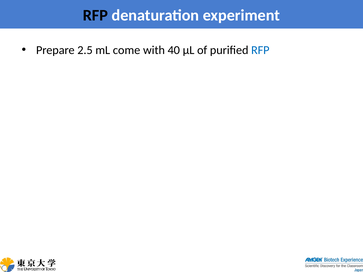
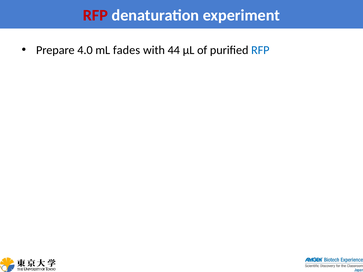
RFP at (95, 15) colour: black -> red
2.5: 2.5 -> 4.0
come: come -> fades
40: 40 -> 44
